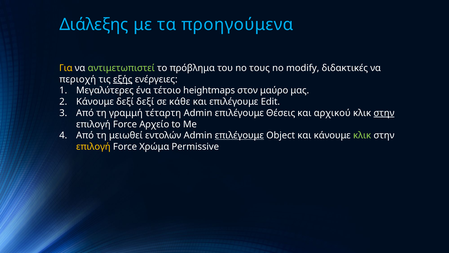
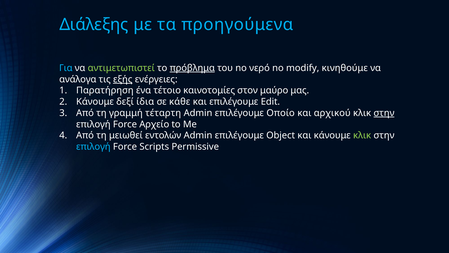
Για colour: yellow -> light blue
πρόβλημα underline: none -> present
τους: τους -> νερό
διδακτικές: διδακτικές -> κινηθούμε
περιοχή: περιοχή -> ανάλογα
Μεγαλύτερες: Μεγαλύτερες -> Παρατήρηση
heightmaps: heightmaps -> καινοτομίες
δεξί δεξί: δεξί -> ίδια
Θέσεις: Θέσεις -> Οποίο
επιλέγουμε at (239, 135) underline: present -> none
επιλογή at (93, 147) colour: yellow -> light blue
Χρώμα: Χρώμα -> Scripts
